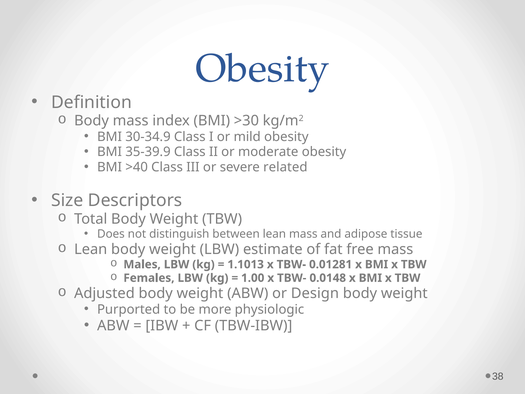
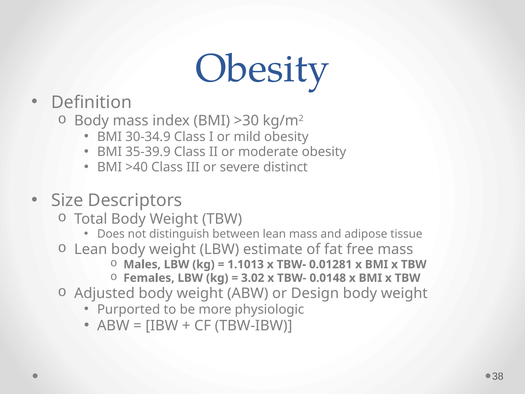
related: related -> distinct
1.00: 1.00 -> 3.02
